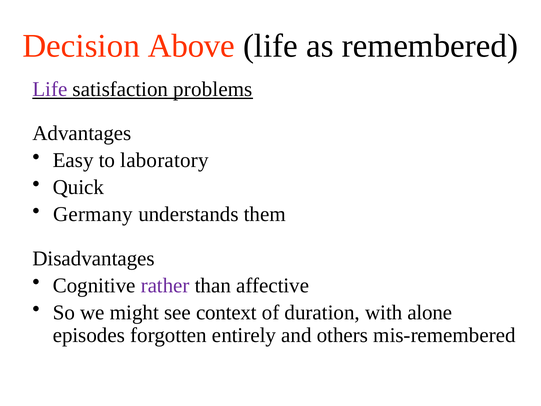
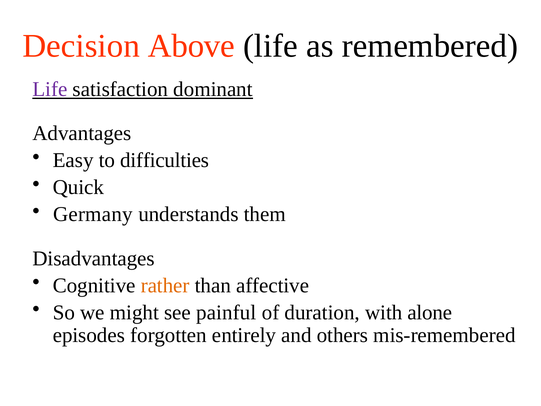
problems: problems -> dominant
laboratory: laboratory -> difficulties
rather colour: purple -> orange
context: context -> painful
